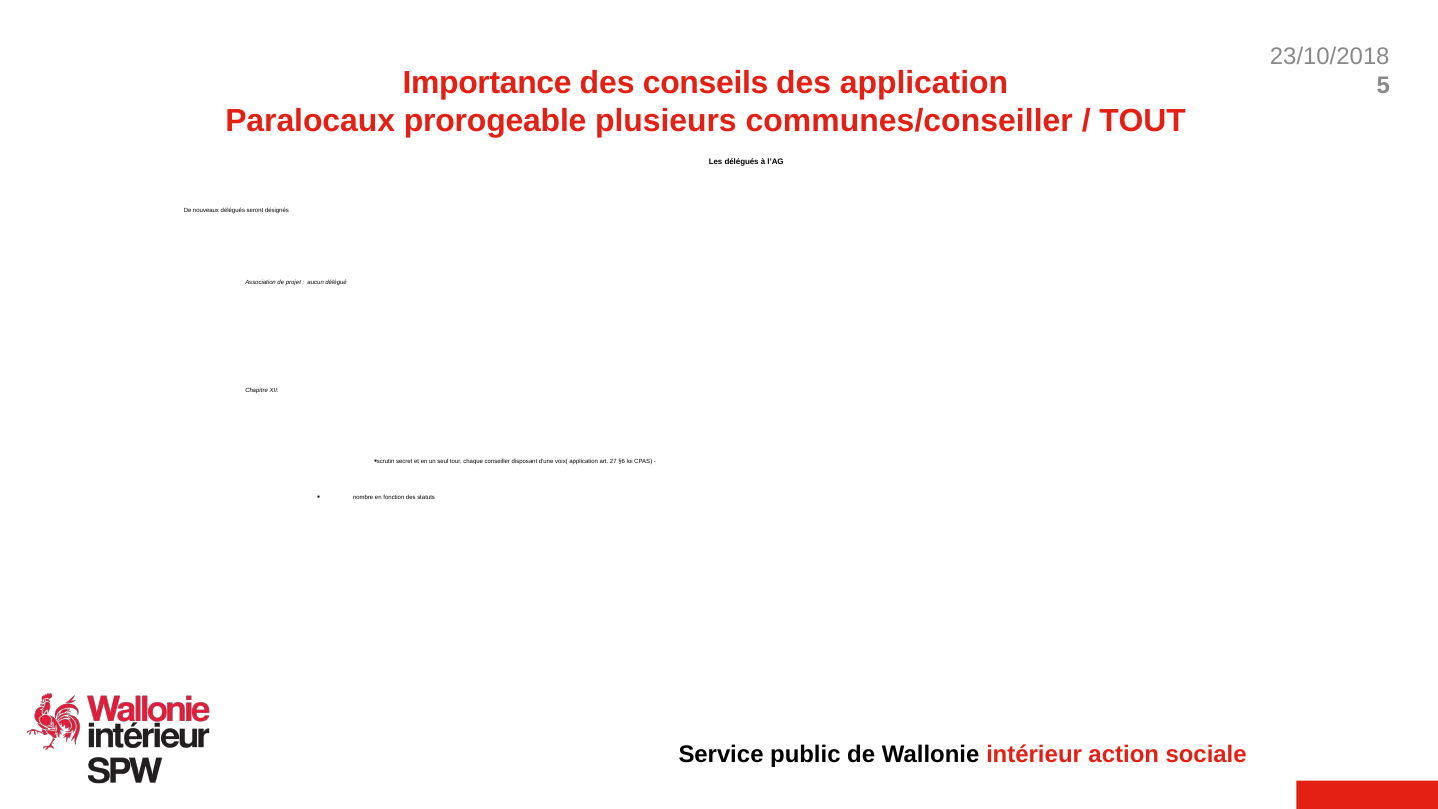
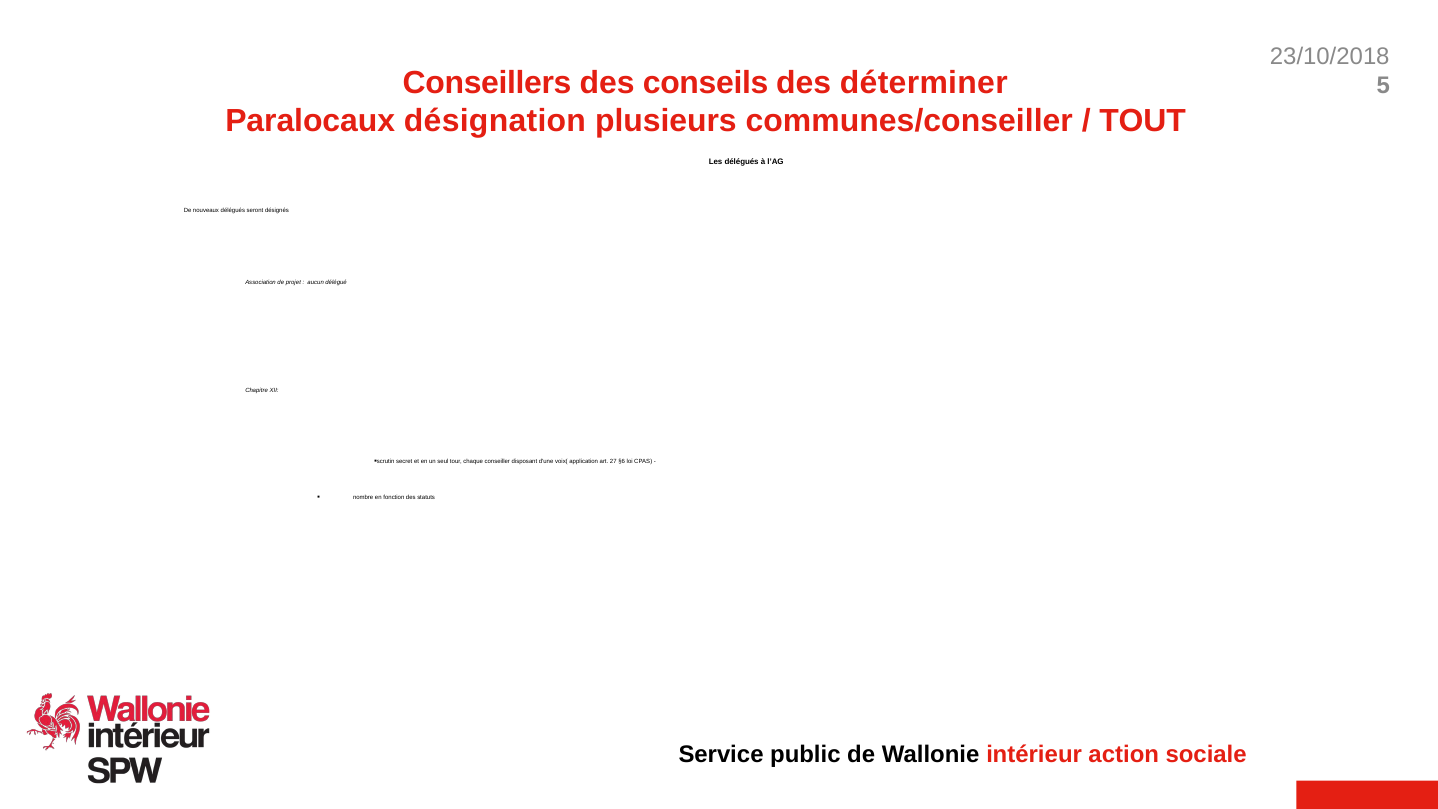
Importance: Importance -> Conseillers
des application: application -> déterminer
prorogeable: prorogeable -> désignation
